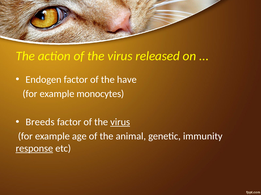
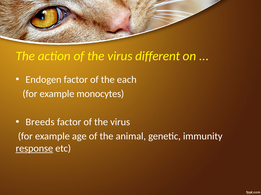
released: released -> different
have: have -> each
virus at (120, 122) underline: present -> none
